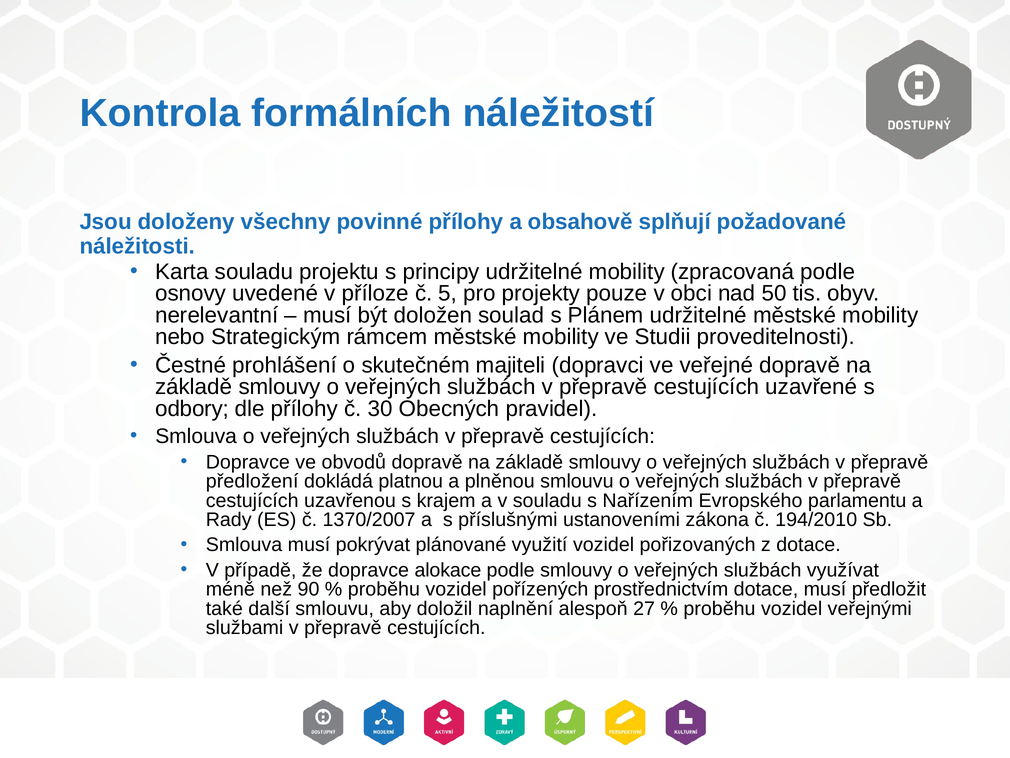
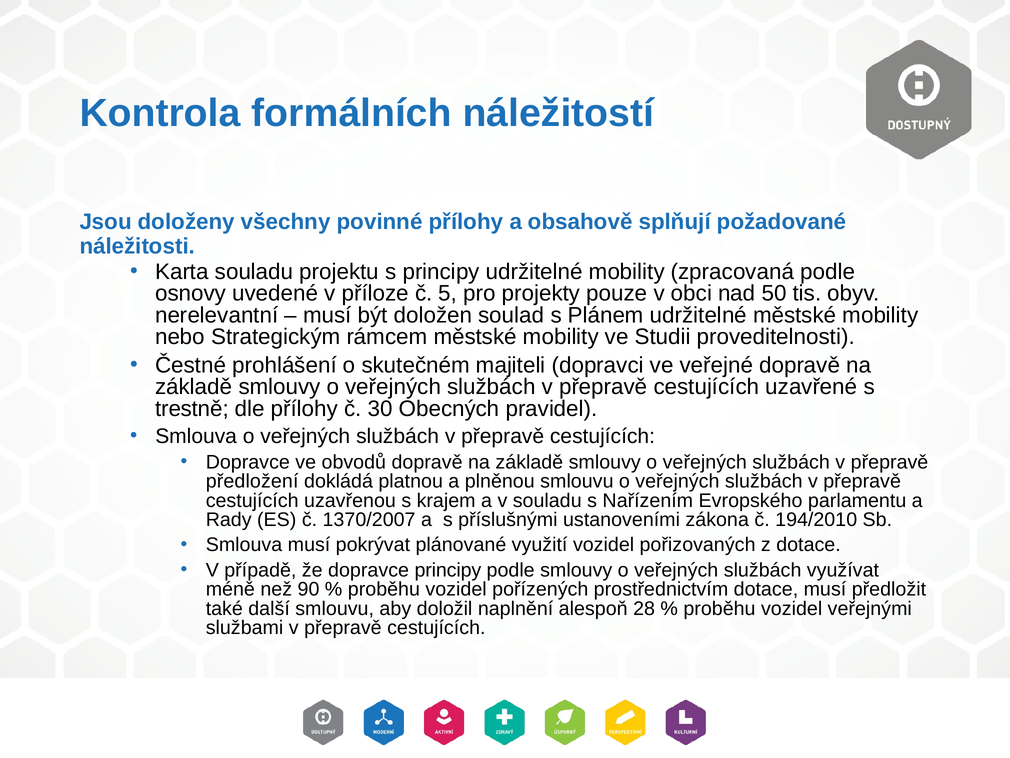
odbory: odbory -> trestně
dopravce alokace: alokace -> principy
27: 27 -> 28
